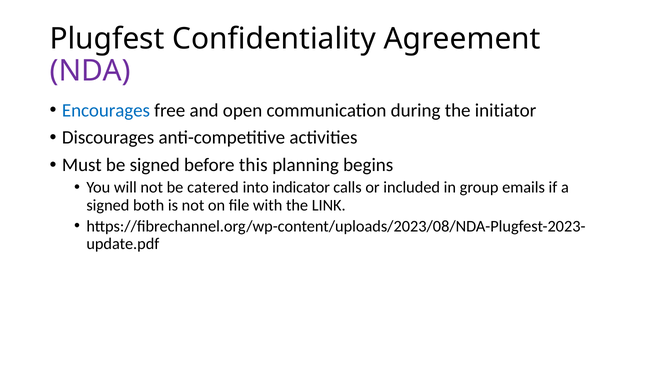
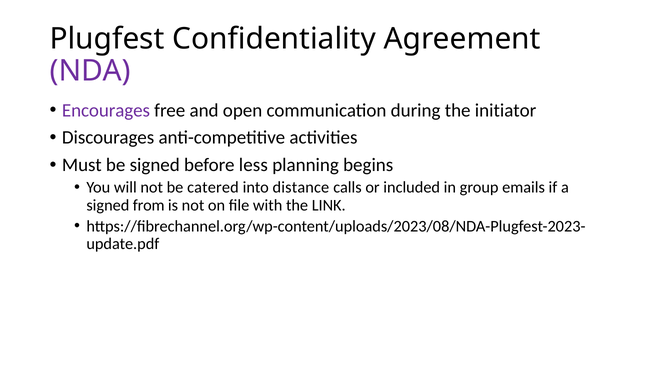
Encourages colour: blue -> purple
this: this -> less
indicator: indicator -> distance
both: both -> from
